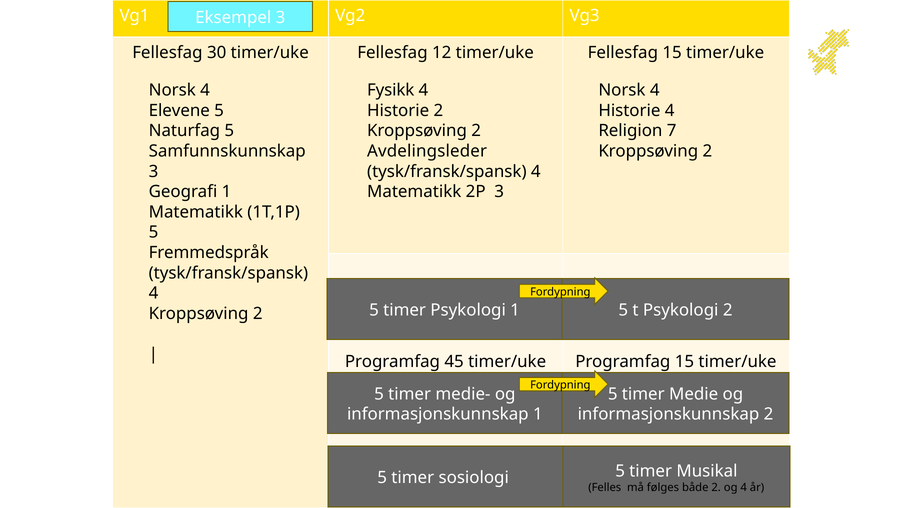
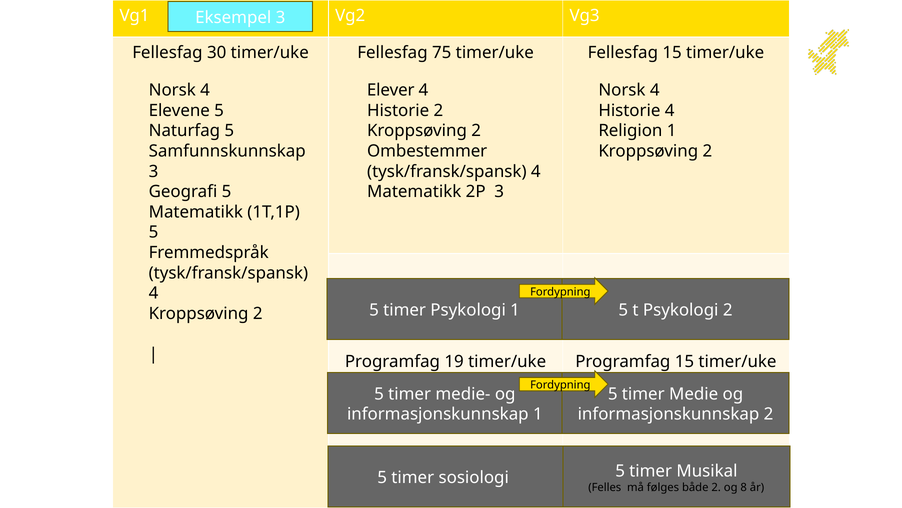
12: 12 -> 75
Fysikk: Fysikk -> Elever
Religion 7: 7 -> 1
Avdelingsleder: Avdelingsleder -> Ombestemmer
Geografi 1: 1 -> 5
45: 45 -> 19
og 4: 4 -> 8
